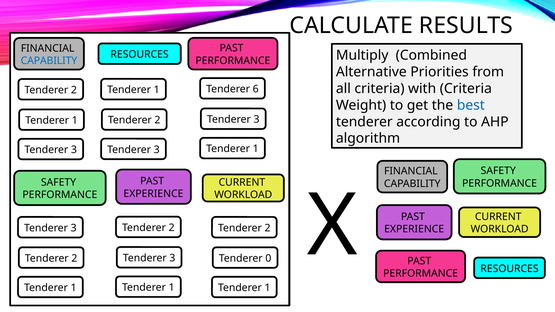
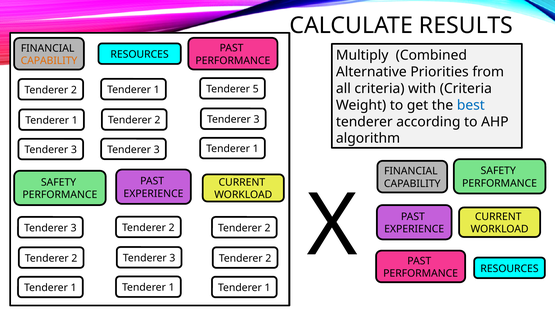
CAPABILITY at (49, 61) colour: blue -> orange
6: 6 -> 5
0 at (268, 258): 0 -> 2
